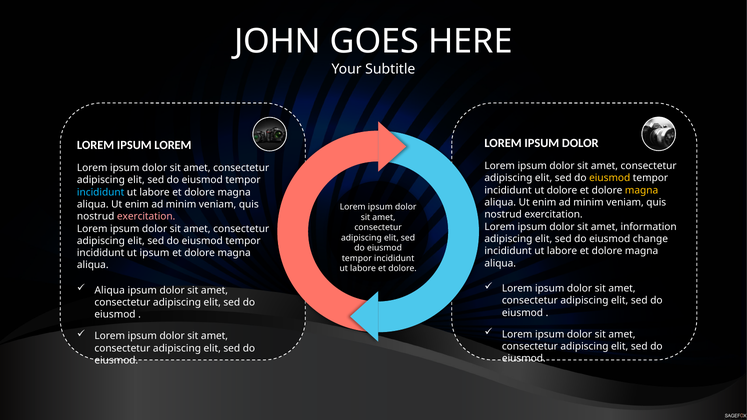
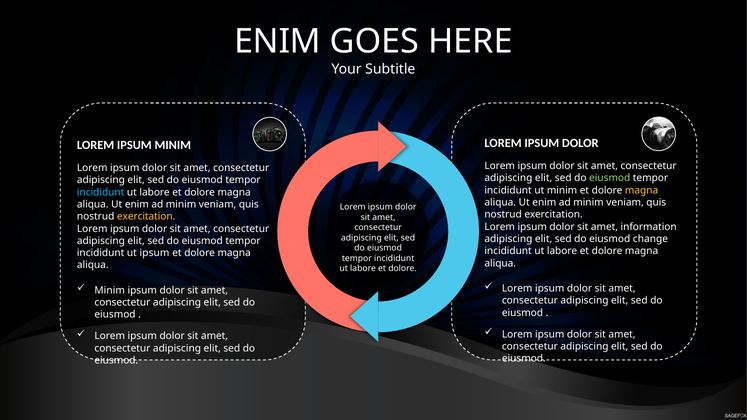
JOHN at (277, 41): JOHN -> ENIM
IPSUM LOREM: LOREM -> MINIM
eiusmod at (610, 178) colour: yellow -> light green
ut dolore: dolore -> minim
exercitation at (146, 217) colour: pink -> yellow
Aliqua at (110, 290): Aliqua -> Minim
